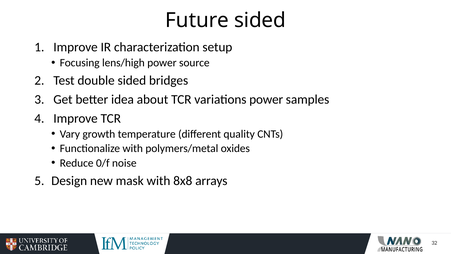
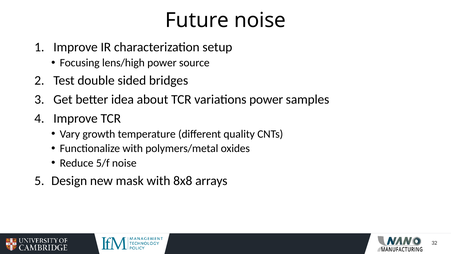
Future sided: sided -> noise
0/f: 0/f -> 5/f
